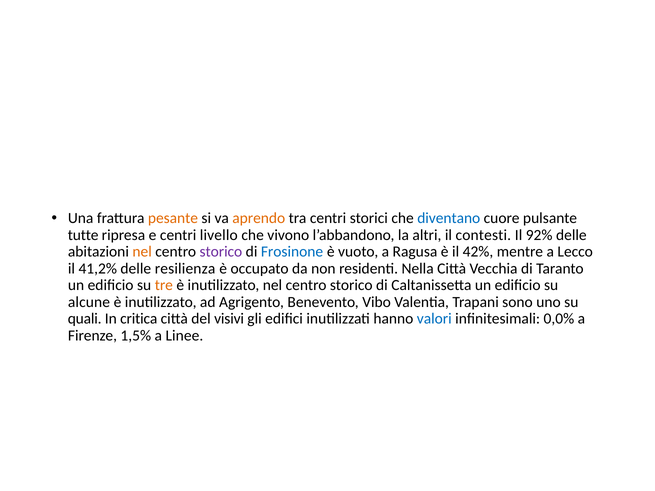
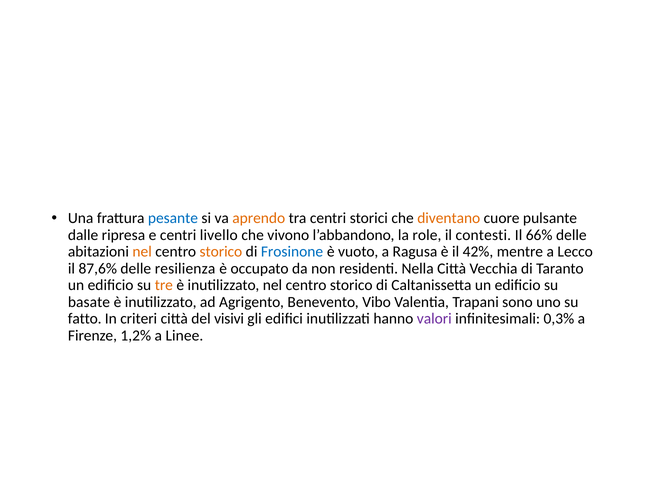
pesante colour: orange -> blue
diventano colour: blue -> orange
tutte: tutte -> dalle
altri: altri -> role
92%: 92% -> 66%
storico at (221, 252) colour: purple -> orange
41,2%: 41,2% -> 87,6%
alcune: alcune -> basate
quali: quali -> fatto
critica: critica -> criteri
valori colour: blue -> purple
0,0%: 0,0% -> 0,3%
1,5%: 1,5% -> 1,2%
